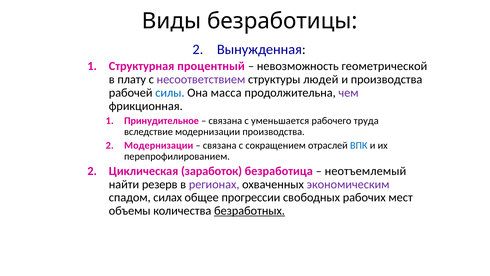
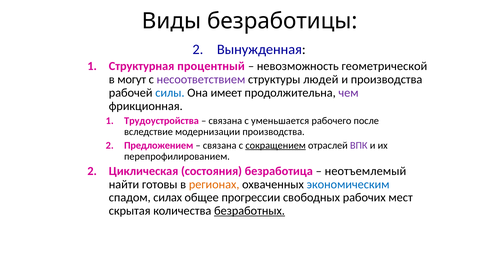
плату: плату -> могут
масса: масса -> имеет
Принудительное: Принудительное -> Трудоустройства
труда: труда -> после
Модернизации at (159, 145): Модернизации -> Предложением
сокращением underline: none -> present
ВПК colour: blue -> purple
заработок: заработок -> состояния
резерв: резерв -> готовы
регионах colour: purple -> orange
экономическим colour: purple -> blue
объемы: объемы -> скрытая
